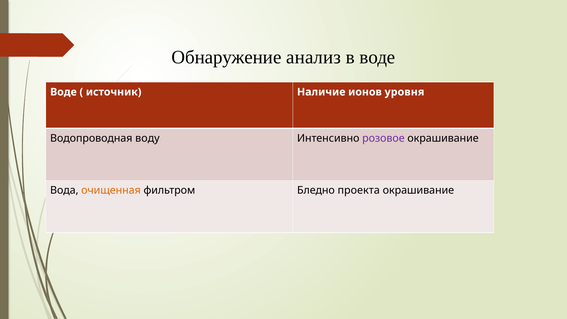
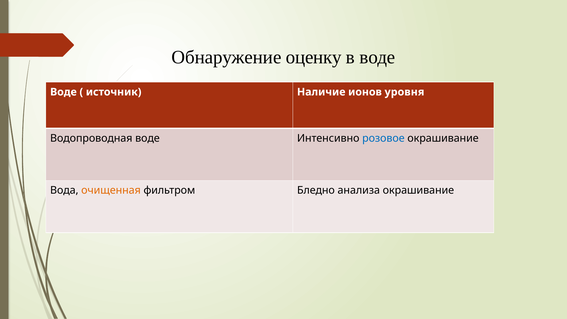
анализ: анализ -> оценку
Водопроводная воду: воду -> воде
розовое colour: purple -> blue
проекта: проекта -> анализа
